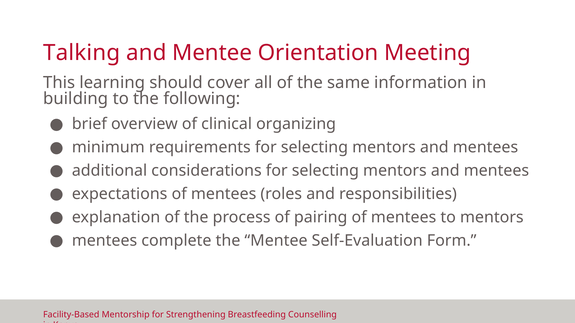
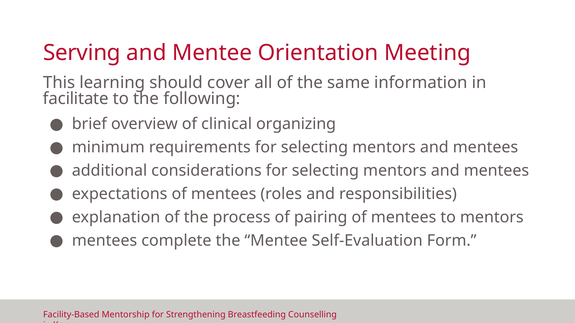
Talking: Talking -> Serving
building: building -> facilitate
